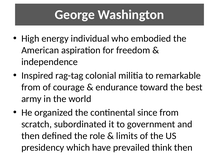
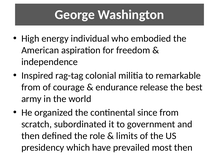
toward: toward -> release
think: think -> most
